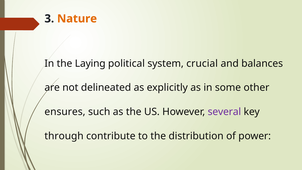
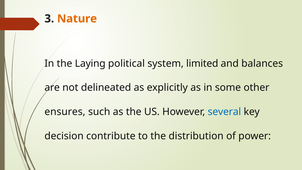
crucial: crucial -> limited
several colour: purple -> blue
through: through -> decision
